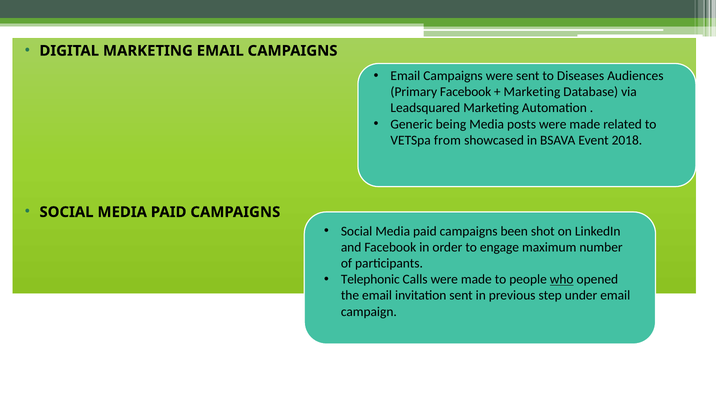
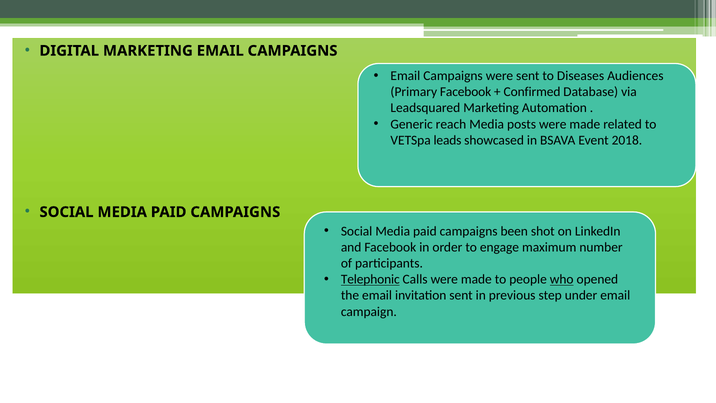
Marketing at (532, 92): Marketing -> Confirmed
being: being -> reach
from: from -> leads
Telephonic underline: none -> present
